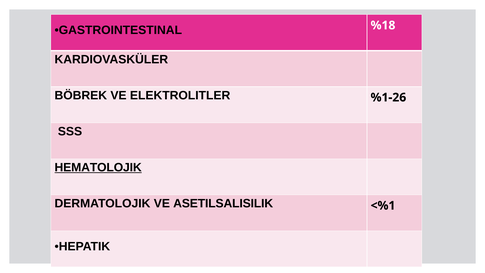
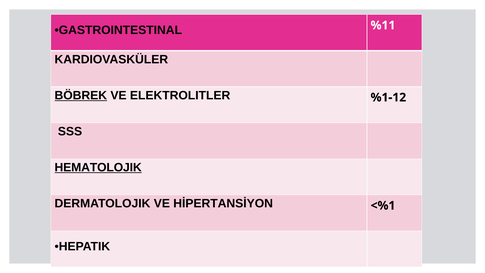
%18: %18 -> %11
BÖBREK underline: none -> present
%1-26: %1-26 -> %1-12
ASETILSALISILIK: ASETILSALISILIK -> HİPERTANSİYON
